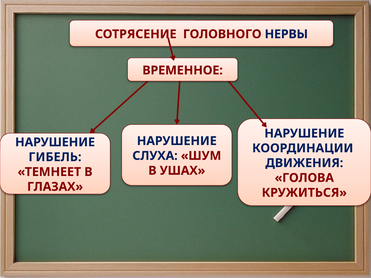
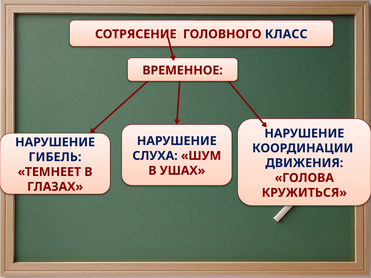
НЕРВЫ: НЕРВЫ -> КЛАСС
